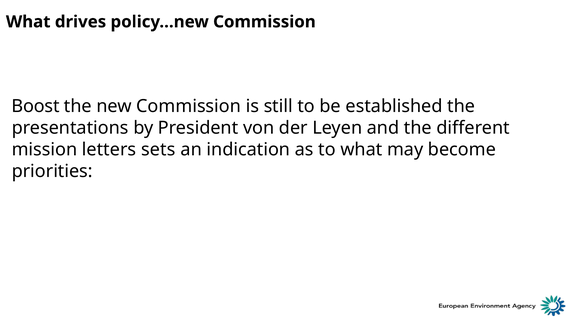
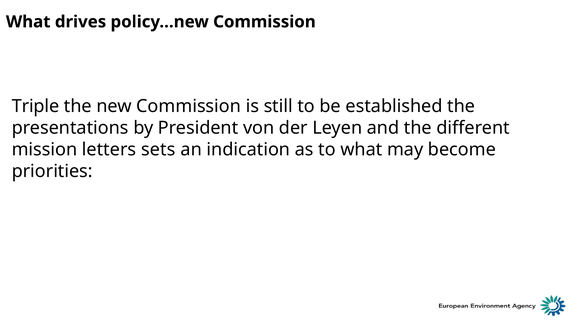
Boost: Boost -> Triple
